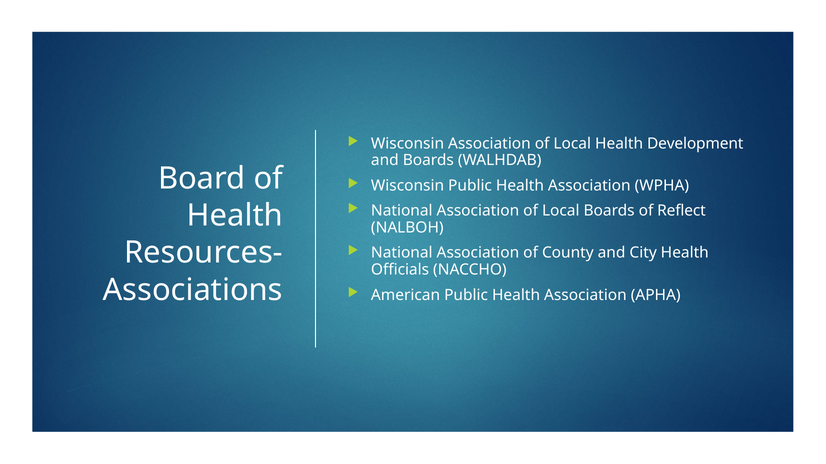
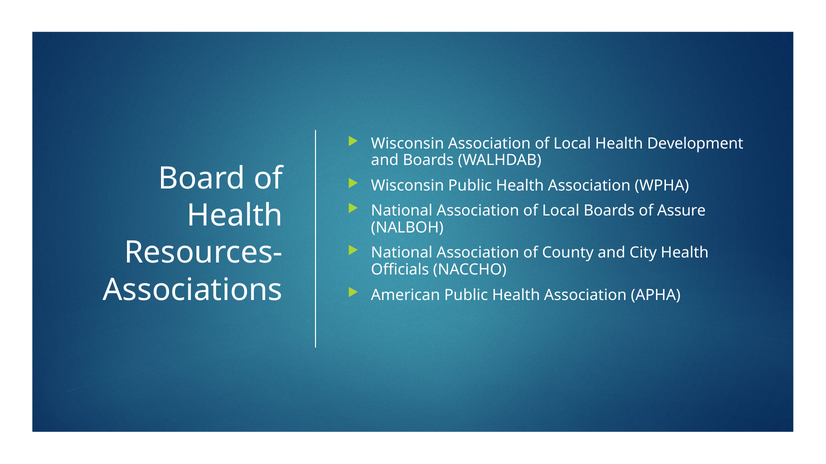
Reflect: Reflect -> Assure
